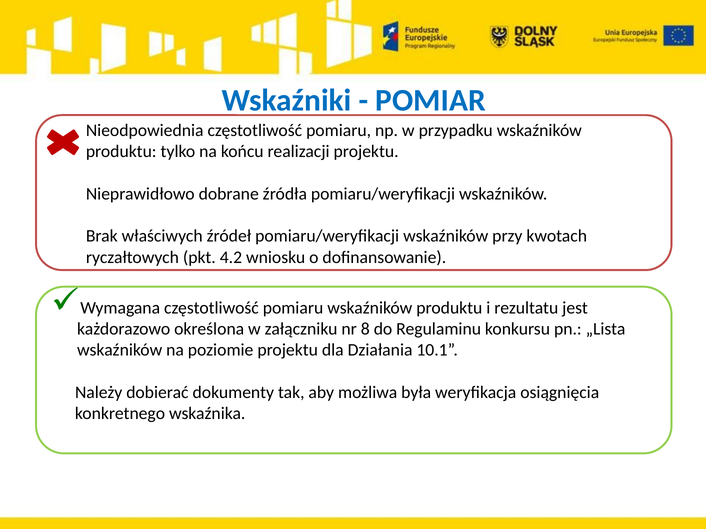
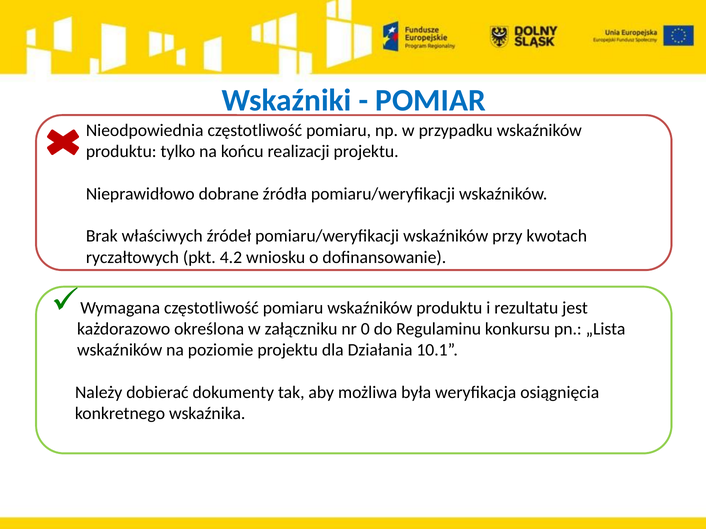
8: 8 -> 0
